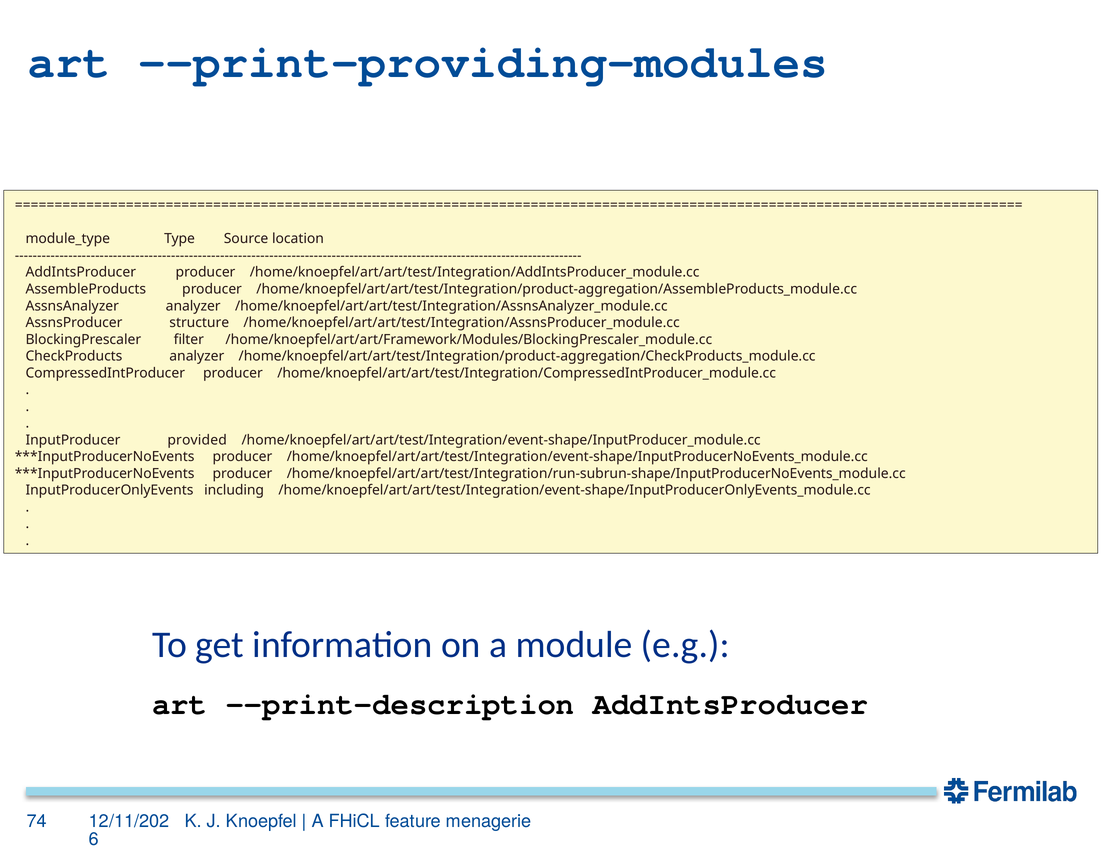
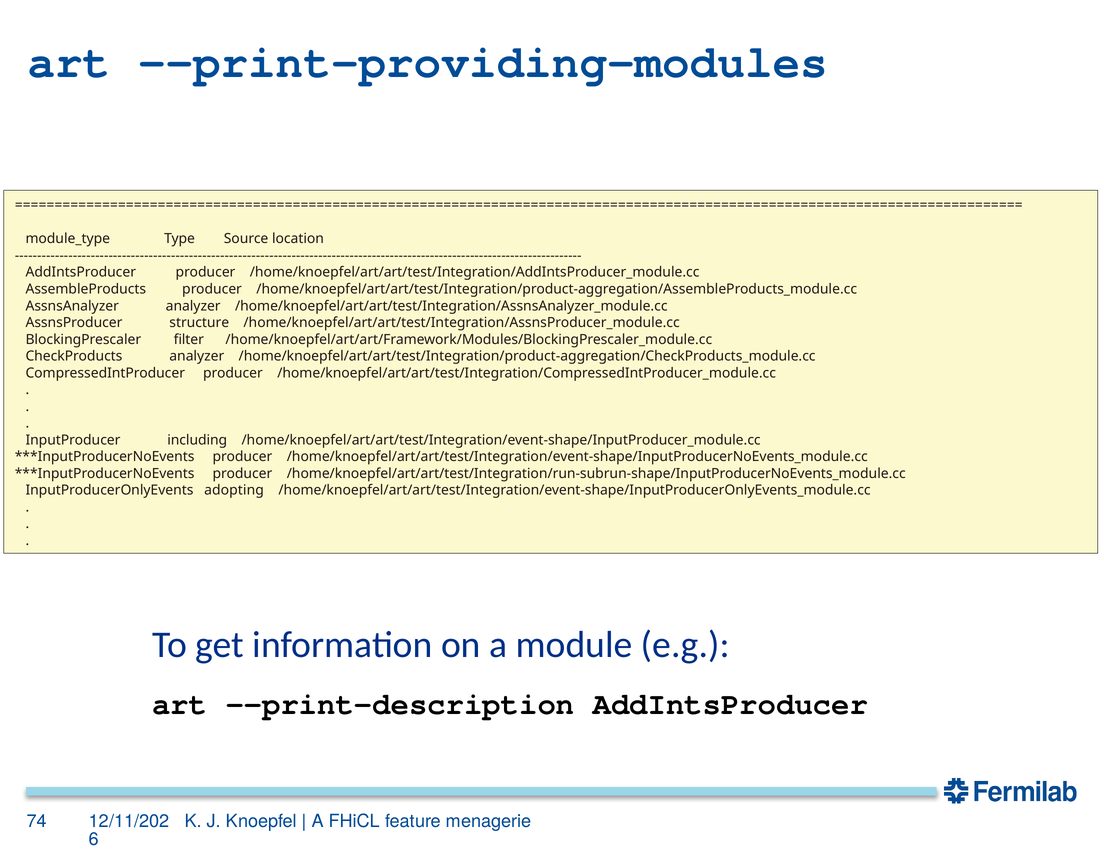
provided: provided -> including
including: including -> adopting
